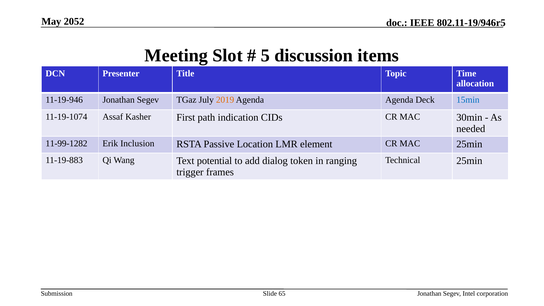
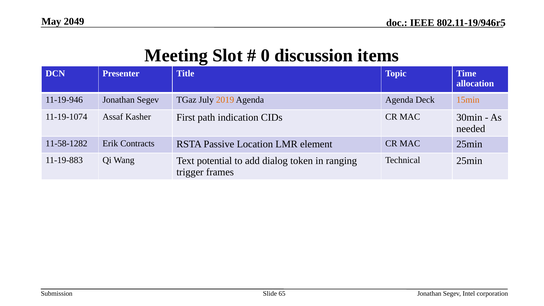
2052: 2052 -> 2049
5: 5 -> 0
15min colour: blue -> orange
11-99-1282: 11-99-1282 -> 11-58-1282
Inclusion: Inclusion -> Contracts
